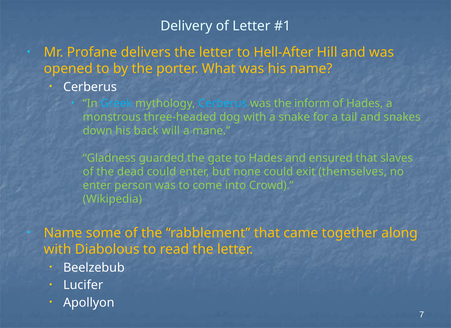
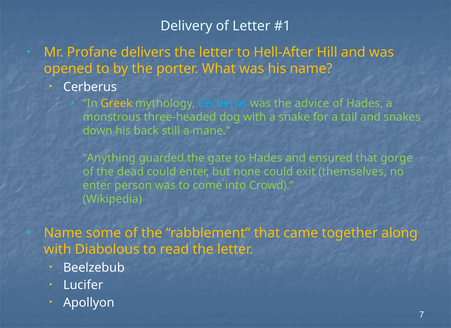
Greek colour: light blue -> yellow
inform: inform -> advice
will: will -> still
Gladness: Gladness -> Anything
slaves: slaves -> gorge
